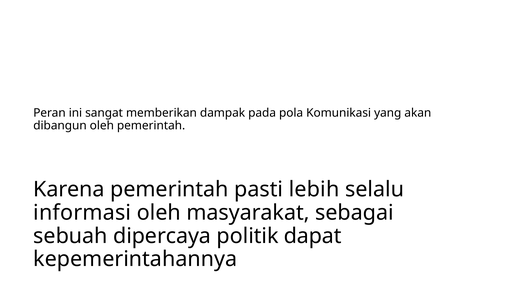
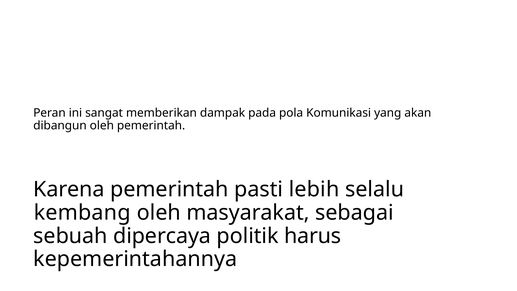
informasi: informasi -> kembang
dapat: dapat -> harus
